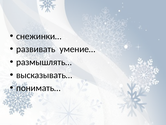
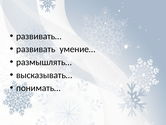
снежинки…: снежинки… -> развивать…
